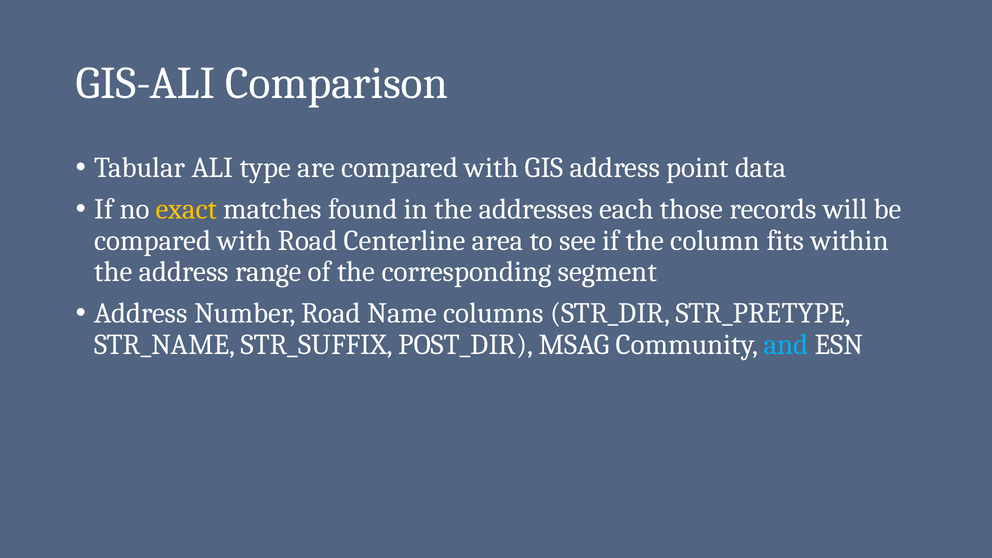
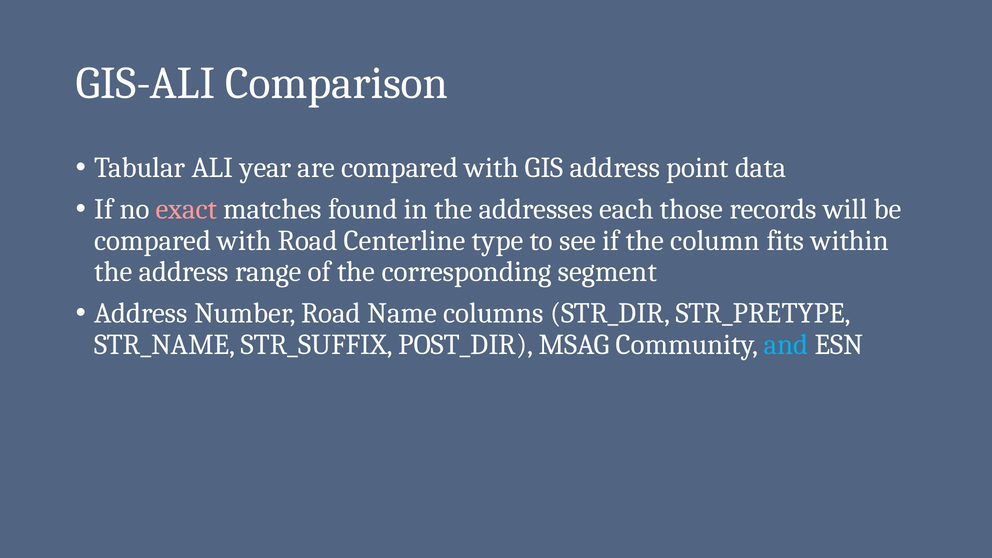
type: type -> year
exact colour: yellow -> pink
area: area -> type
